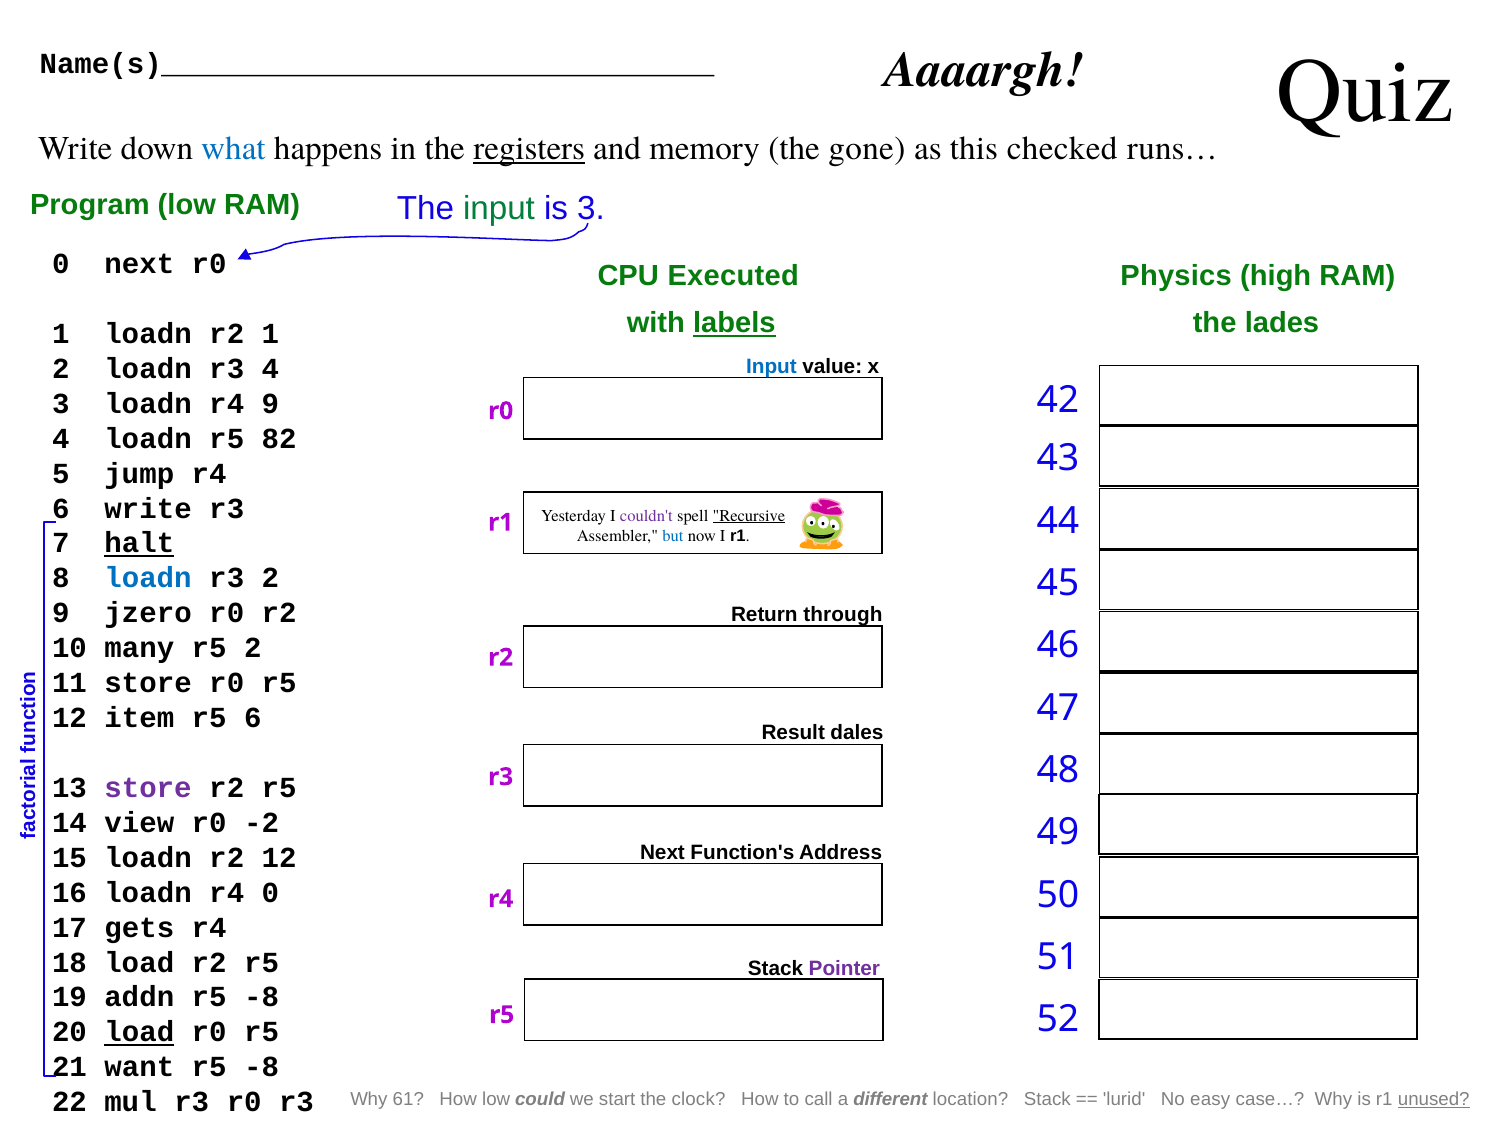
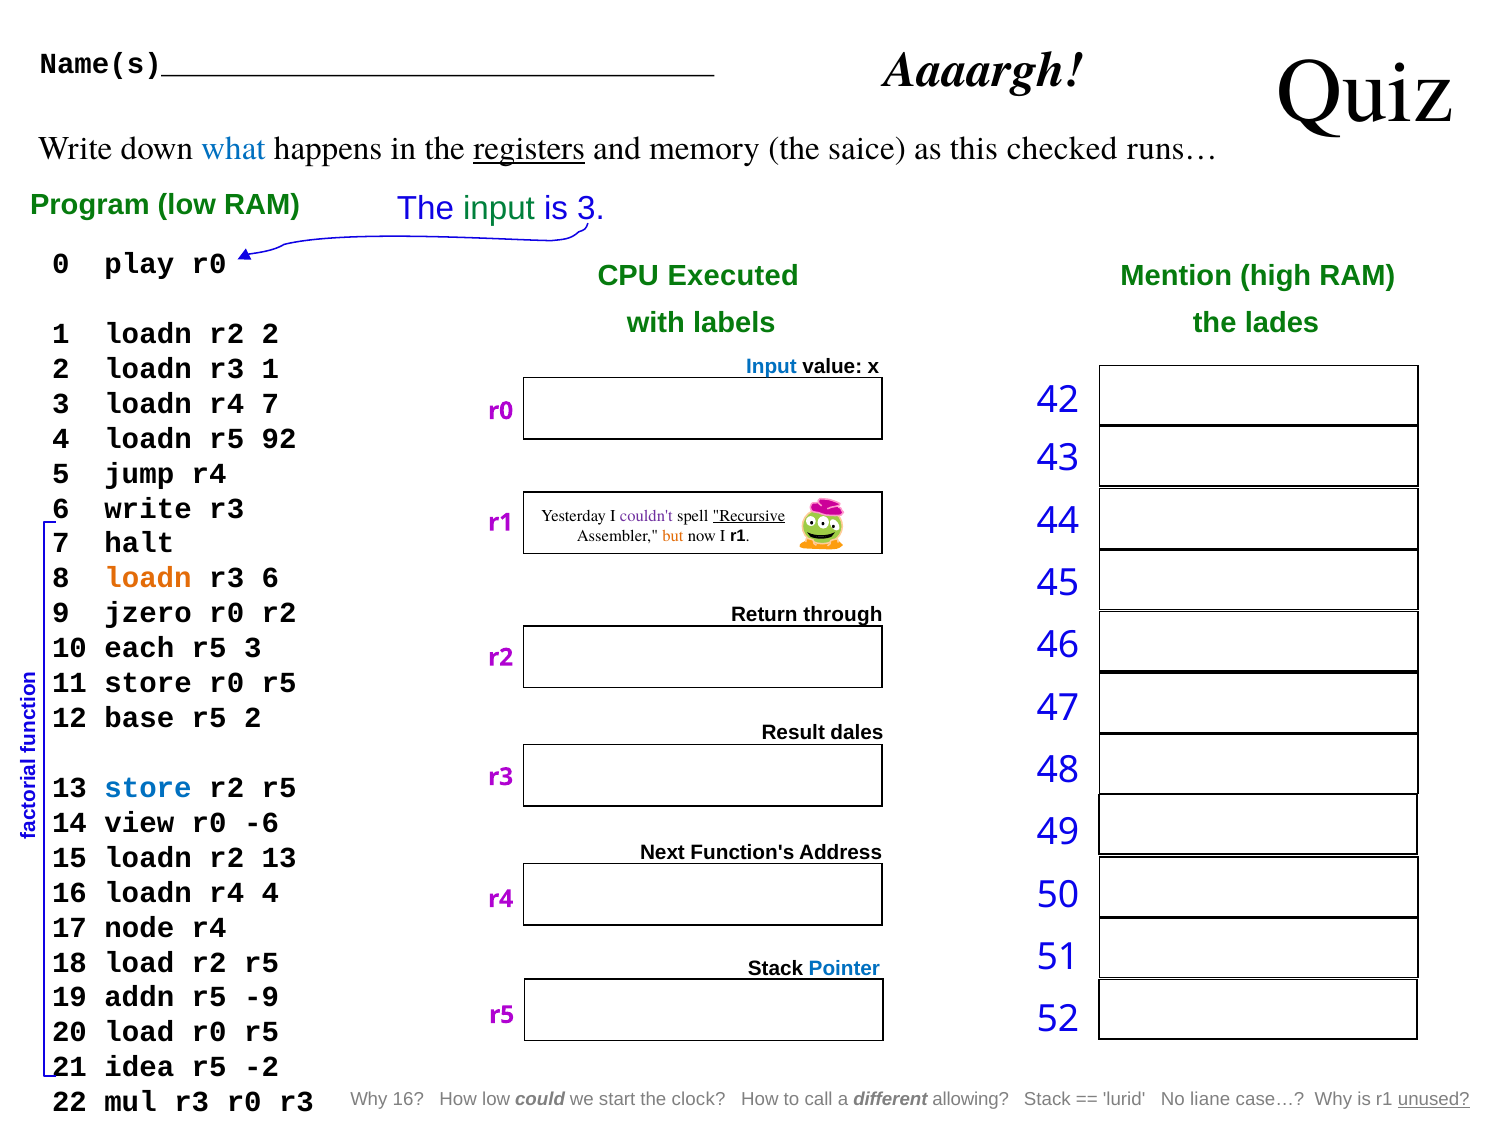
gone: gone -> saice
0 next: next -> play
Physics: Physics -> Mention
labels underline: present -> none
r2 1: 1 -> 2
r3 4: 4 -> 1
r4 9: 9 -> 7
82: 82 -> 92
but colour: blue -> orange
halt underline: present -> none
loadn at (148, 578) colour: blue -> orange
r3 2: 2 -> 6
many: many -> each
r5 2: 2 -> 3
item: item -> base
r5 6: 6 -> 2
store at (148, 787) colour: purple -> blue
-2: -2 -> -6
r2 12: 12 -> 13
r4 0: 0 -> 4
gets: gets -> node
Pointer colour: purple -> blue
addn r5 -8: -8 -> -9
load at (139, 1032) underline: present -> none
want: want -> idea
-8 at (262, 1067): -8 -> -2
Why 61: 61 -> 16
location: location -> allowing
easy: easy -> liane
